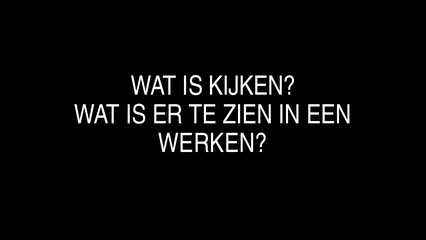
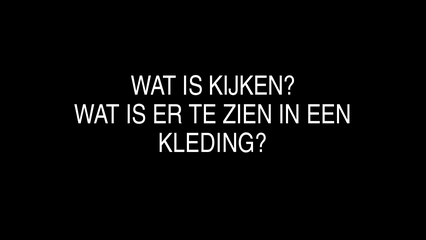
WERKEN: WERKEN -> KLEDING
